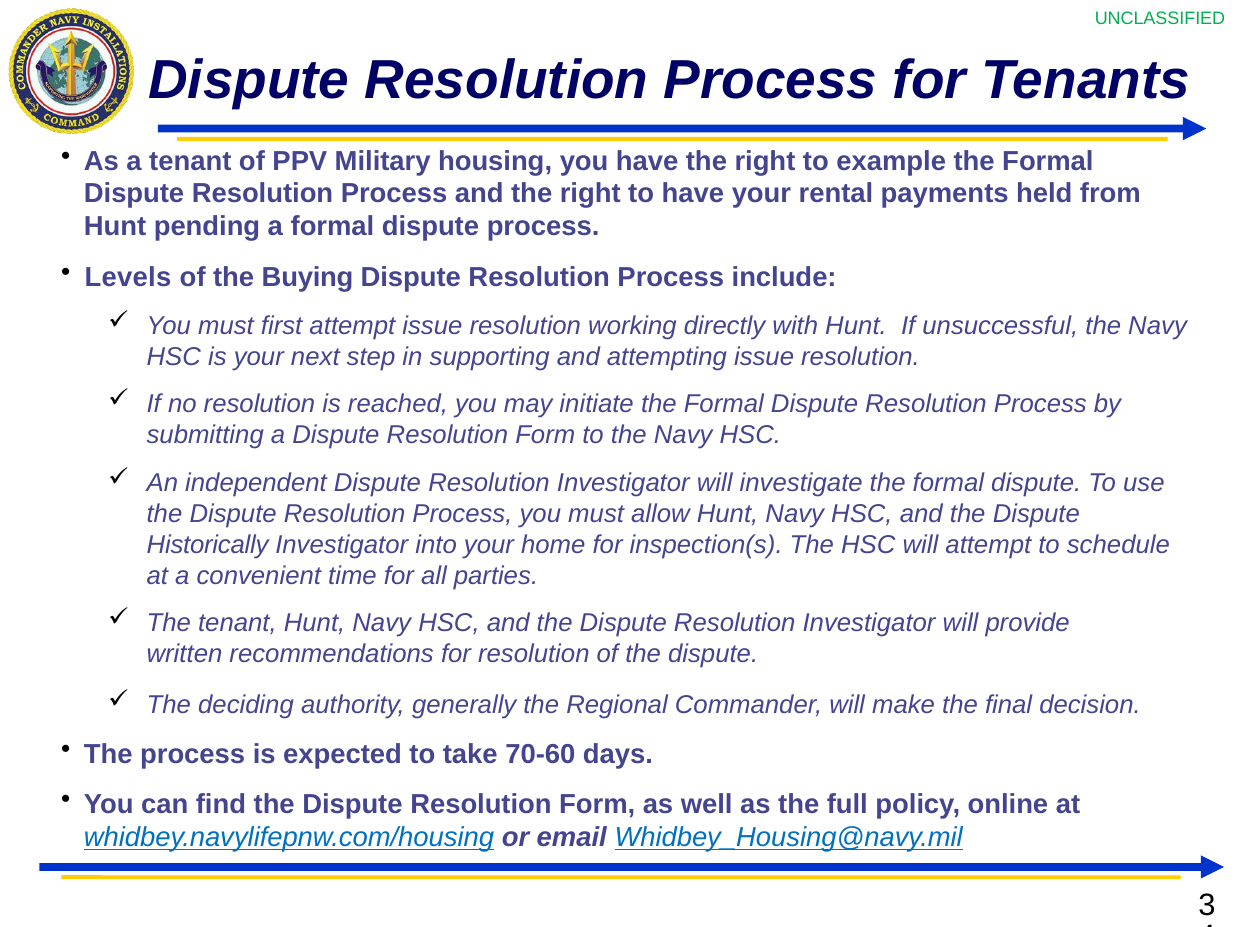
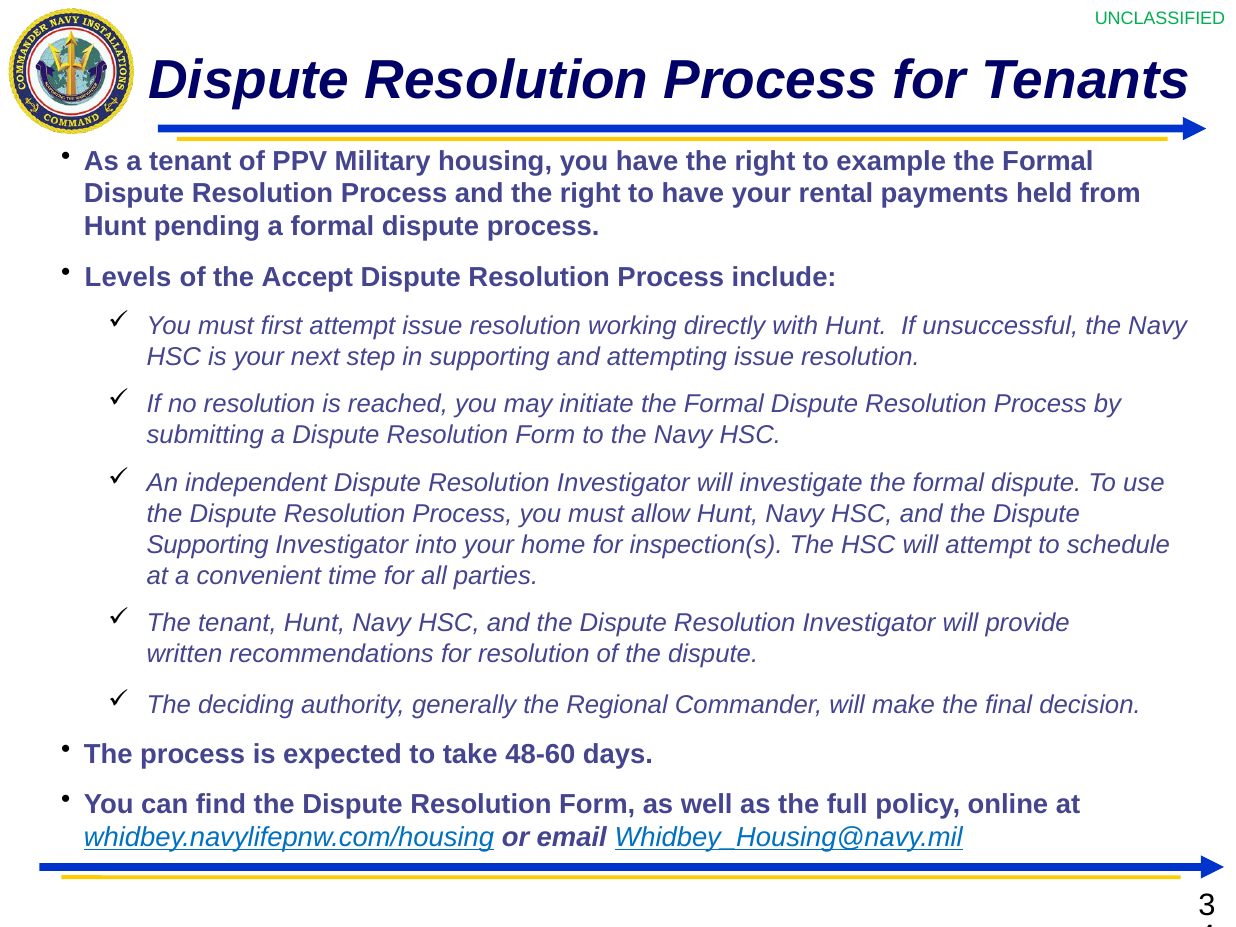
Buying: Buying -> Accept
Historically at (208, 545): Historically -> Supporting
70-60: 70-60 -> 48-60
